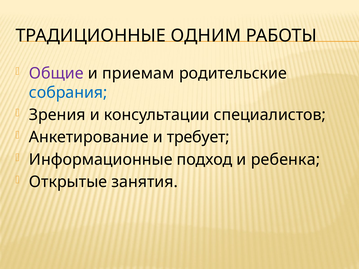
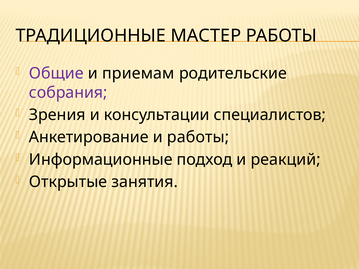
ОДНИМ: ОДНИМ -> МАСТЕР
собрания colour: blue -> purple
и требует: требует -> работы
ребенка: ребенка -> реакций
